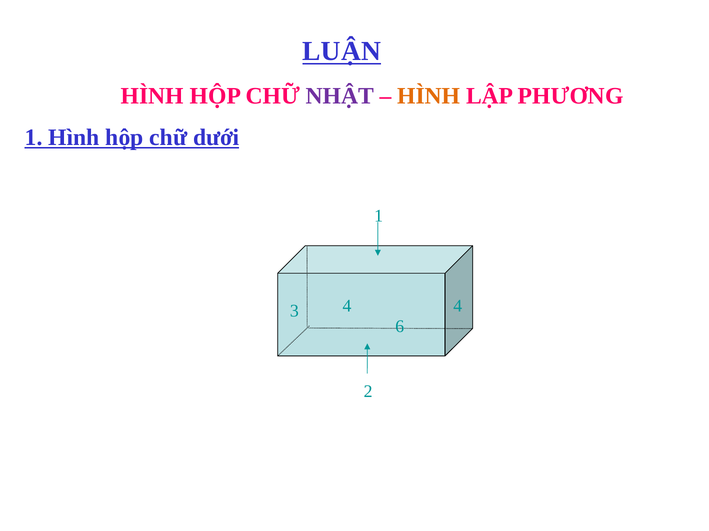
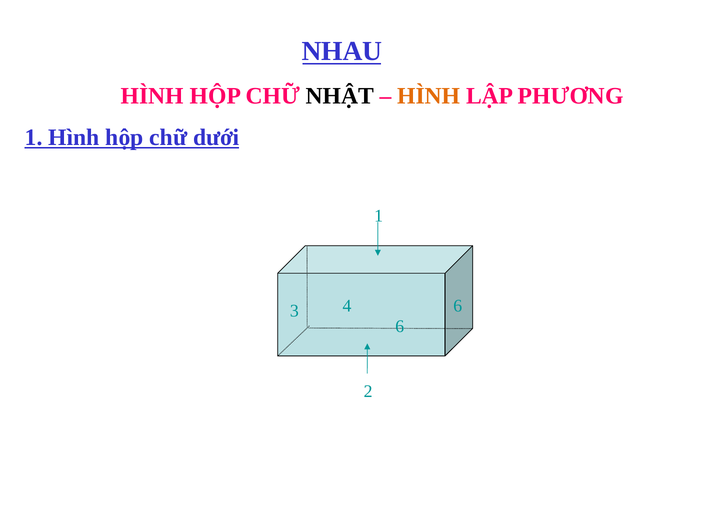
LUẬN: LUẬN -> NHAU
NHẬT colour: purple -> black
4 4: 4 -> 6
